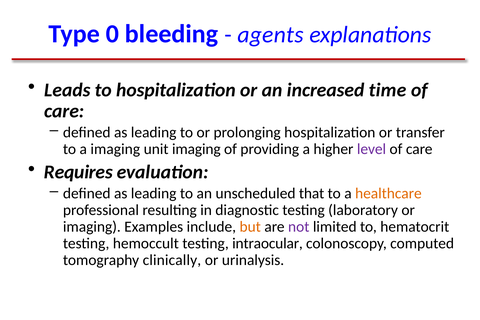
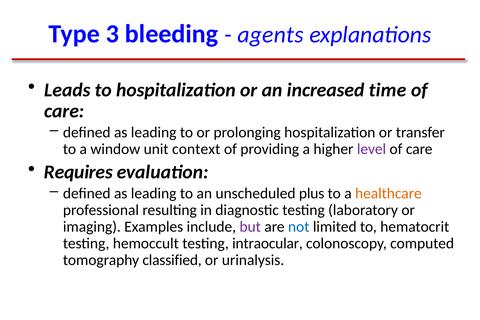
0: 0 -> 3
a imaging: imaging -> window
unit imaging: imaging -> context
that: that -> plus
but colour: orange -> purple
not colour: purple -> blue
clinically: clinically -> classified
